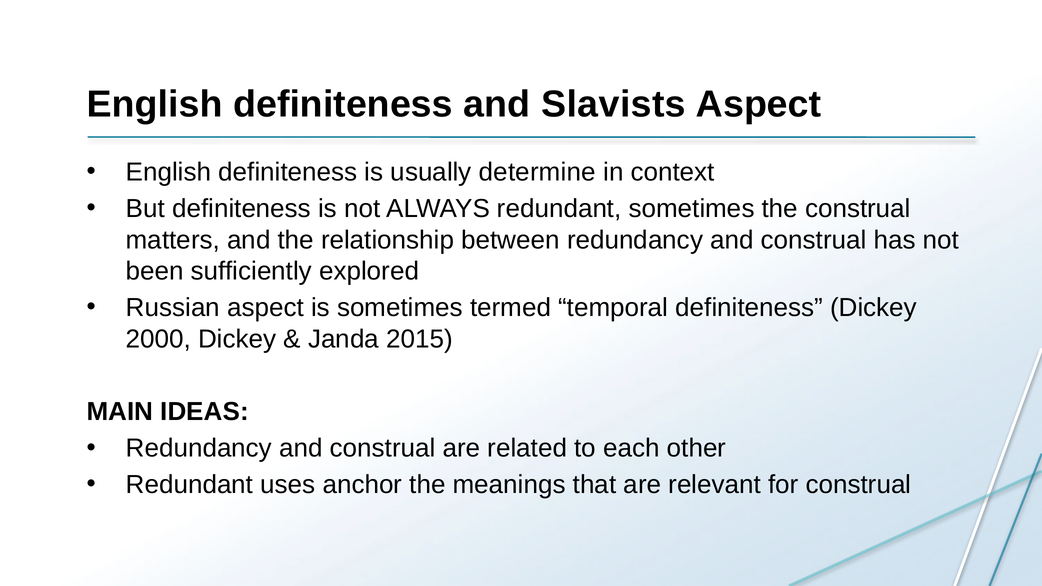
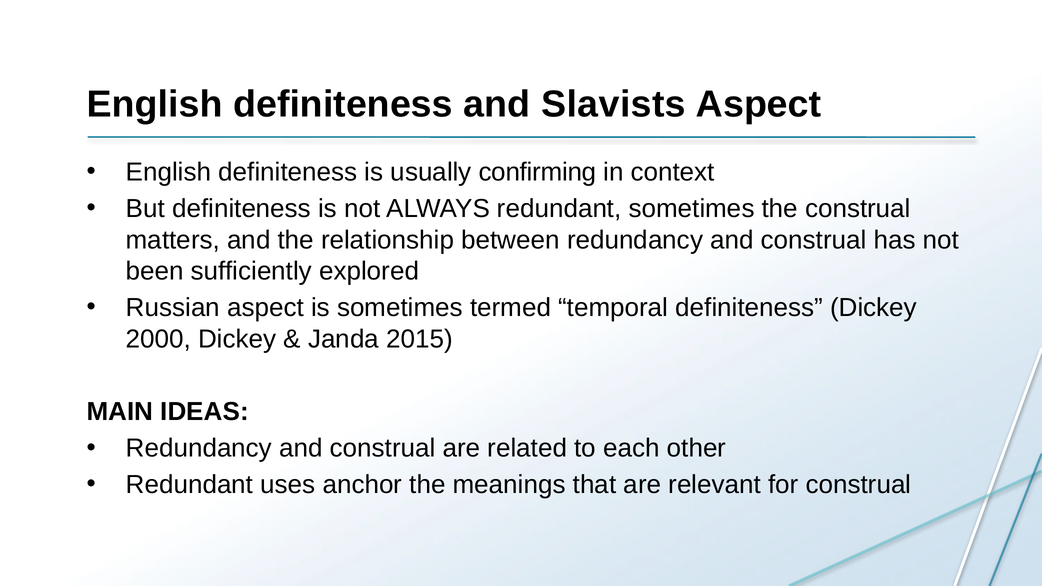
determine: determine -> confirming
